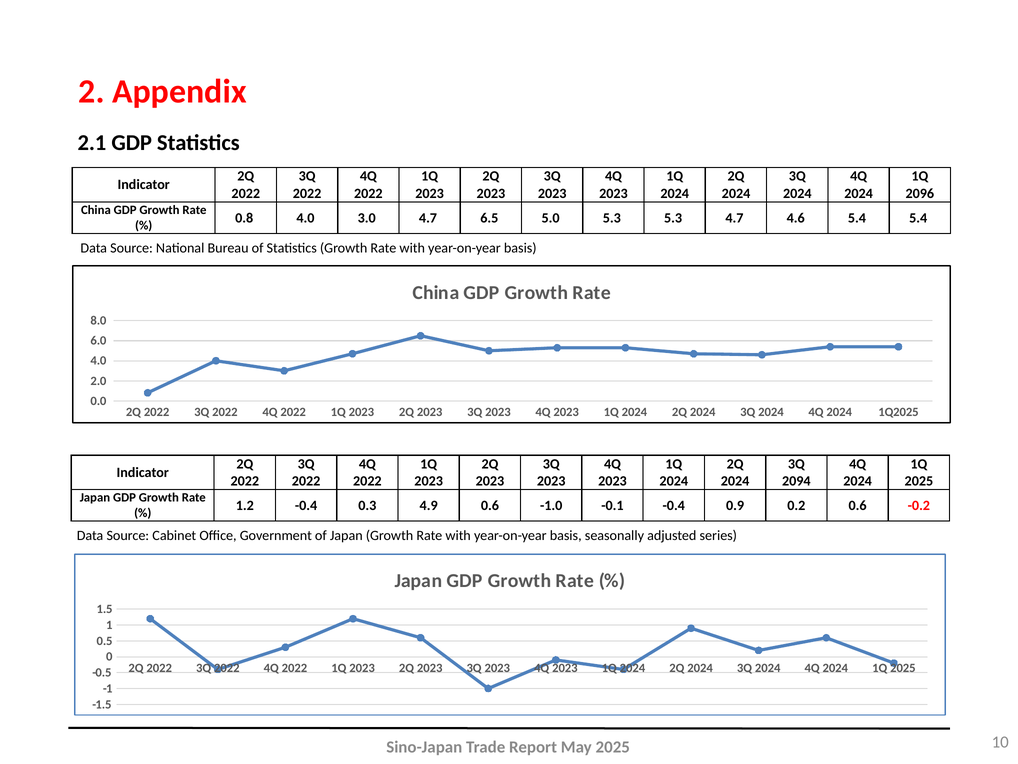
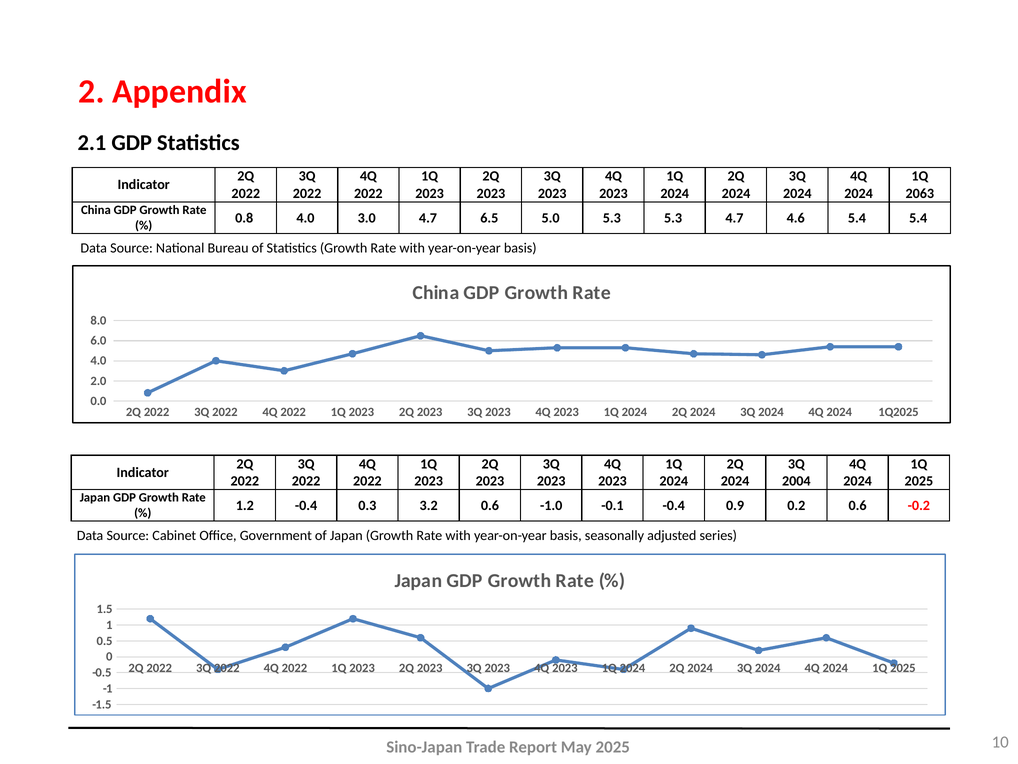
2096: 2096 -> 2063
2094: 2094 -> 2004
4.9: 4.9 -> 3.2
